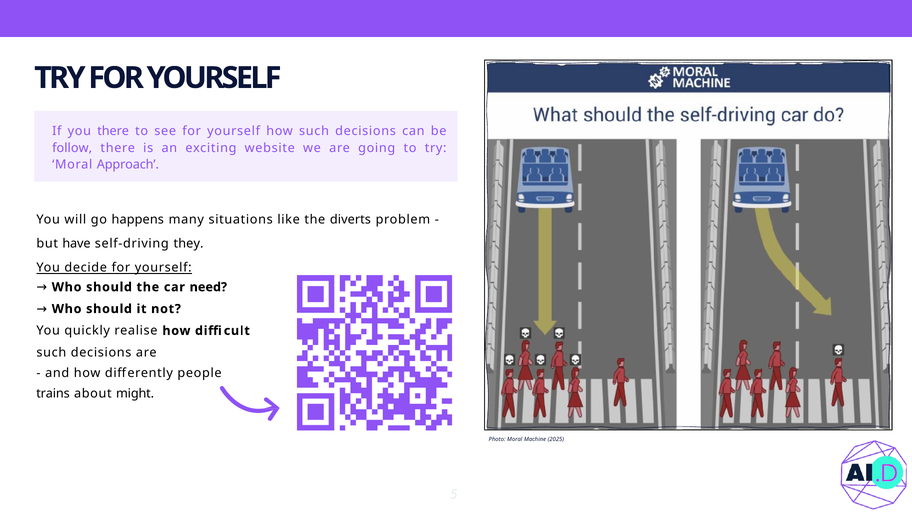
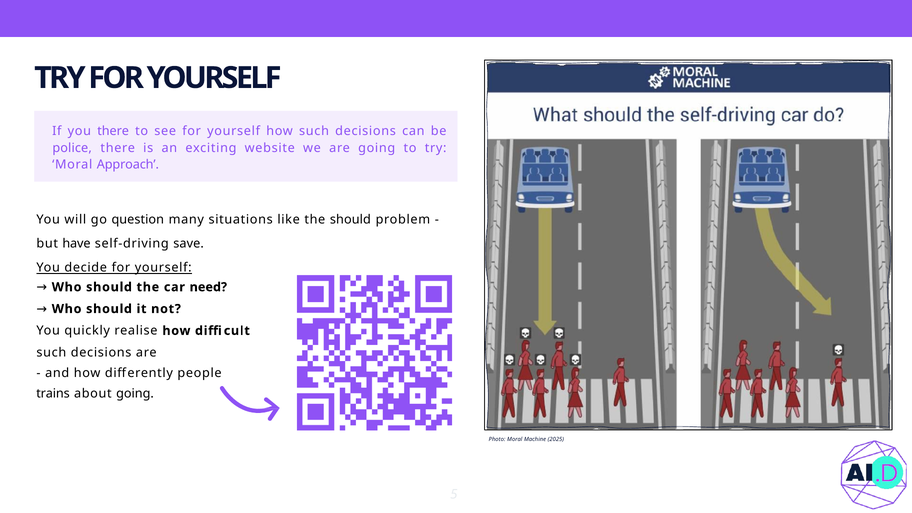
follow: follow -> police
happens: happens -> question
the diverts: diverts -> should
they: they -> save
about might: might -> going
